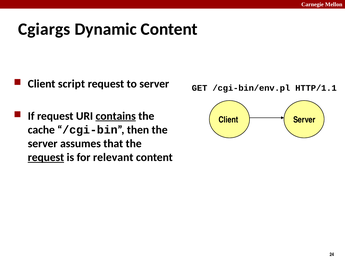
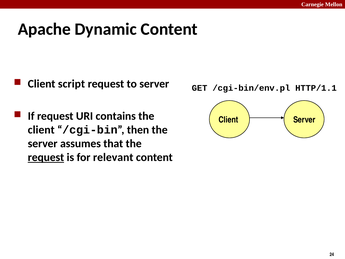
Cgiargs: Cgiargs -> Apache
contains underline: present -> none
cache at (41, 130): cache -> client
